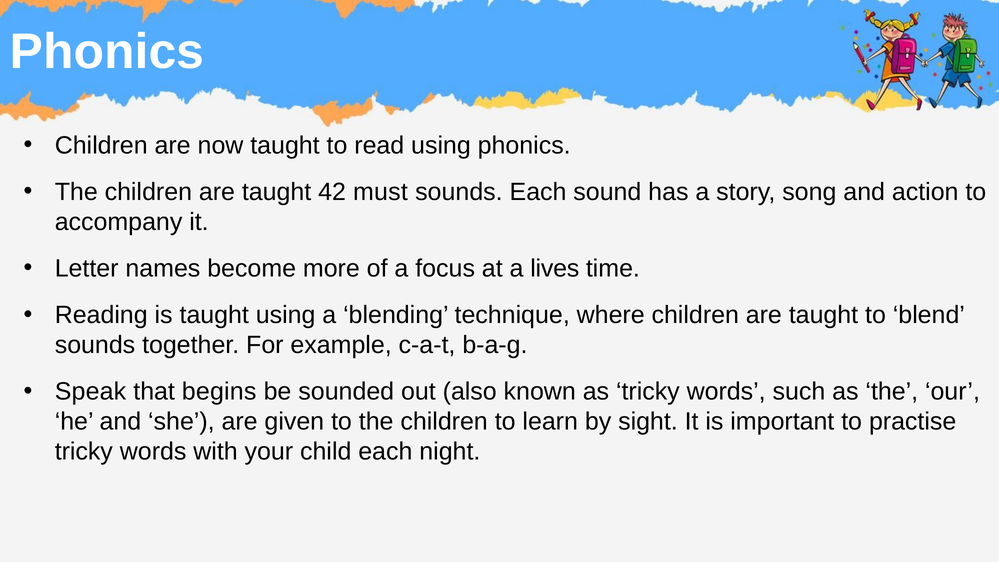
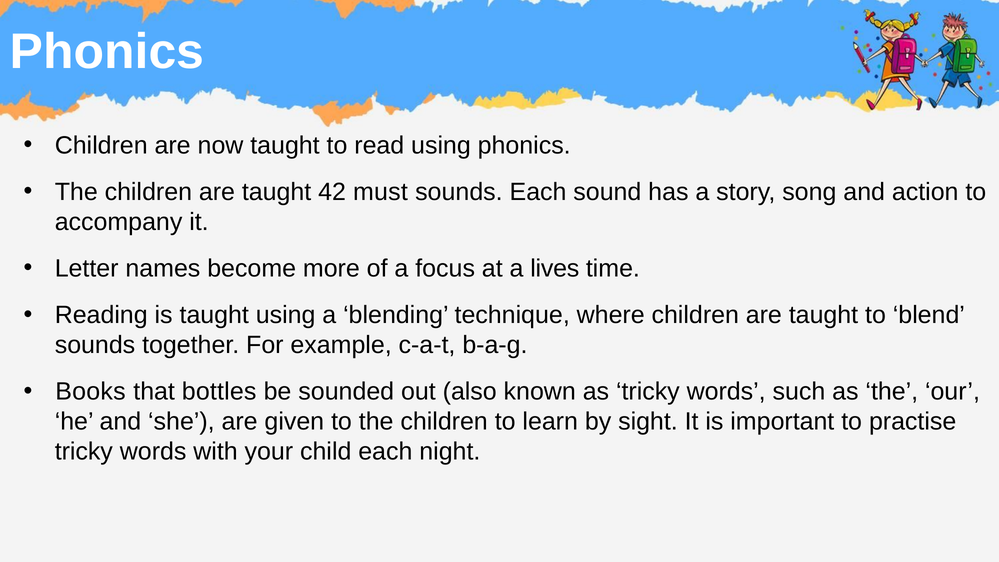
Speak: Speak -> Books
begins: begins -> bottles
